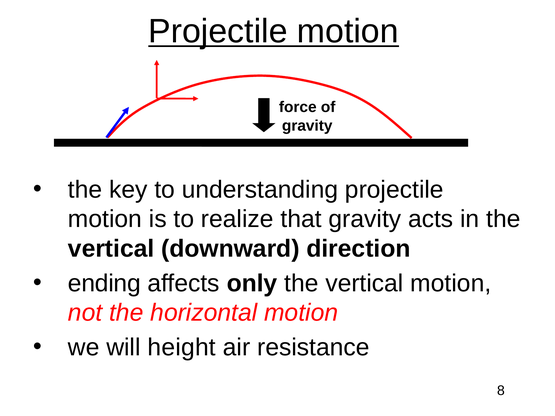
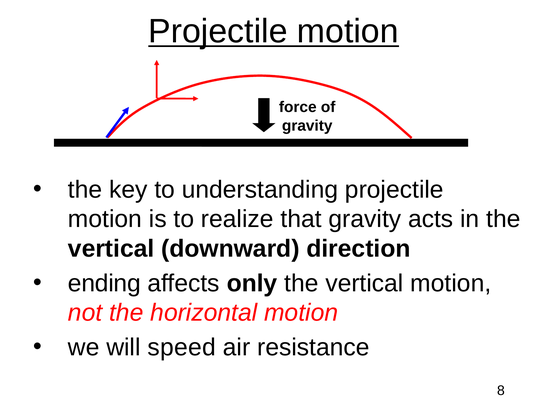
height: height -> speed
